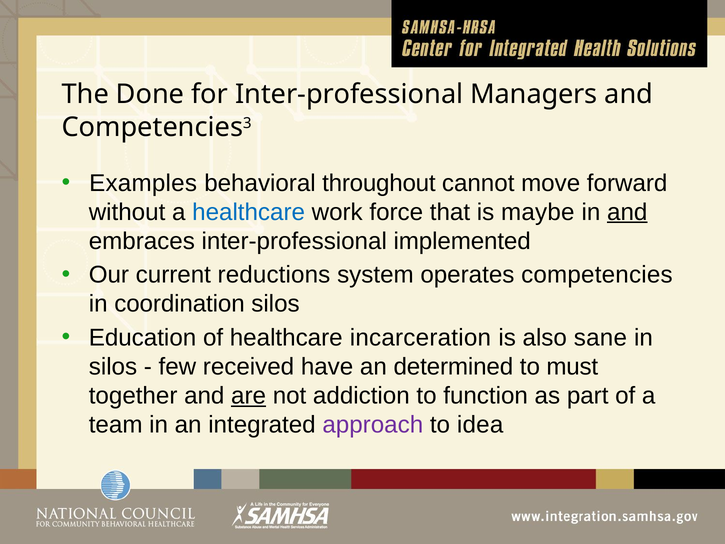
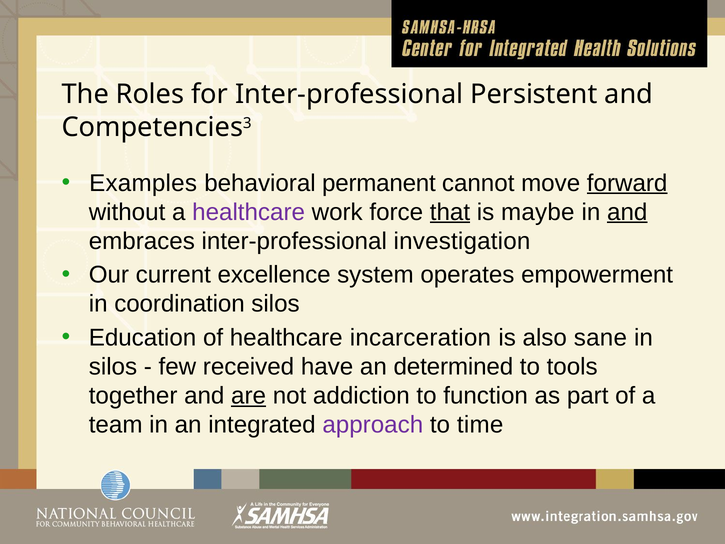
Done: Done -> Roles
Managers: Managers -> Persistent
throughout: throughout -> permanent
forward underline: none -> present
healthcare at (249, 212) colour: blue -> purple
that underline: none -> present
implemented: implemented -> investigation
reductions: reductions -> excellence
competencies: competencies -> empowerment
must: must -> tools
idea: idea -> time
